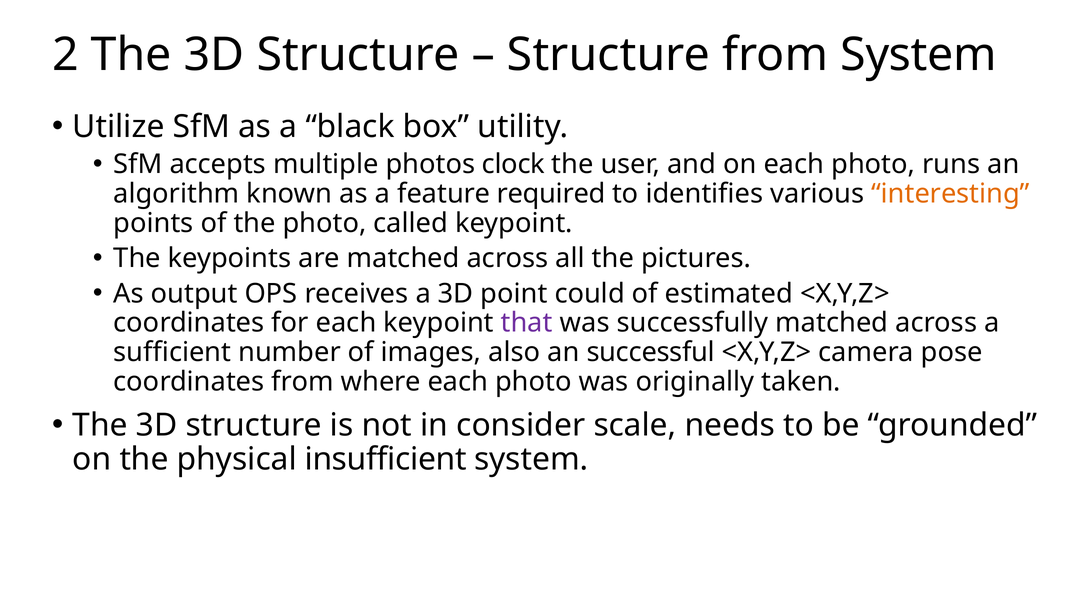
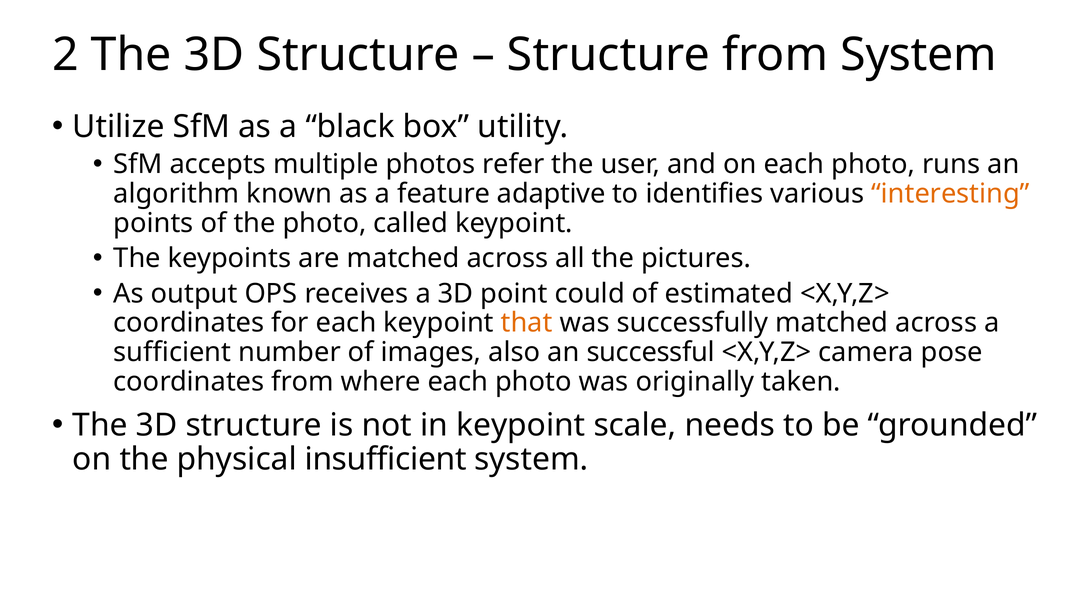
clock: clock -> refer
required: required -> adaptive
that colour: purple -> orange
in consider: consider -> keypoint
